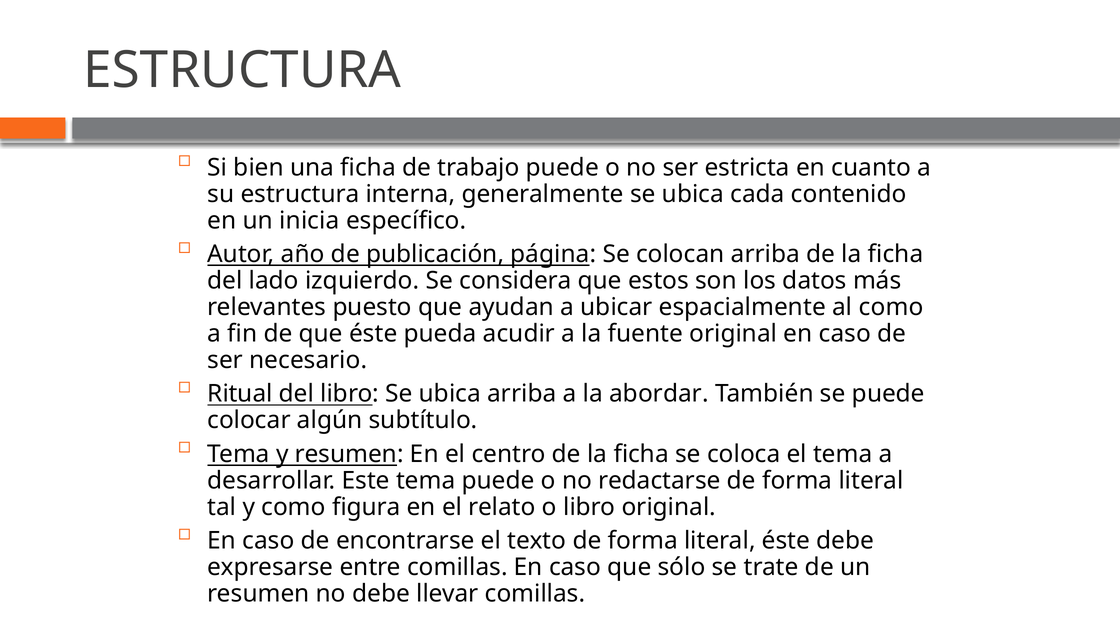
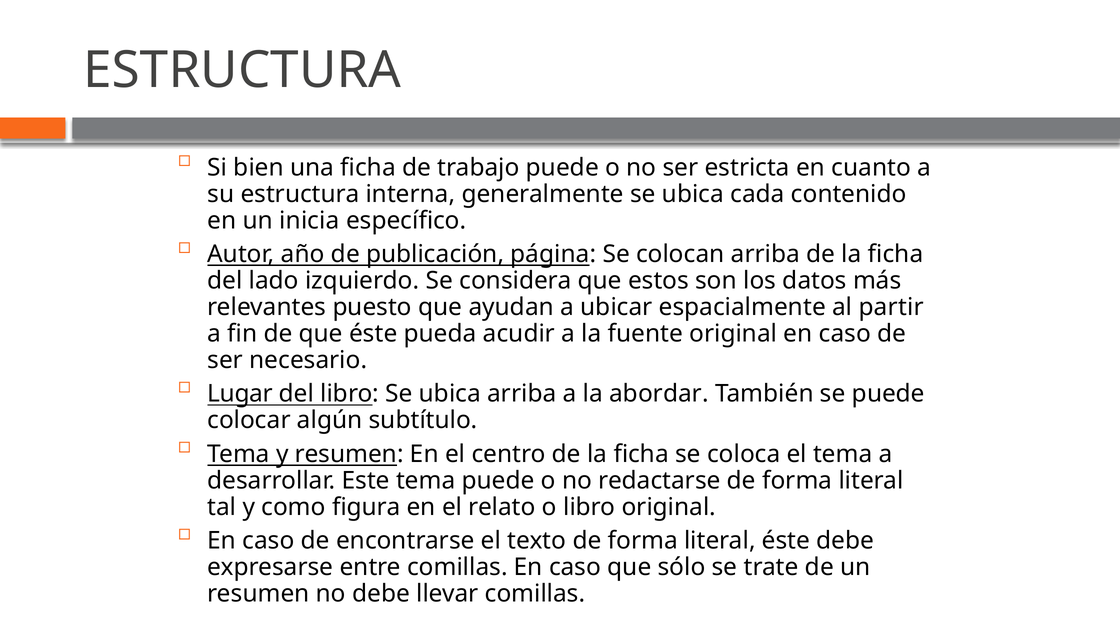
al como: como -> partir
Ritual: Ritual -> Lugar
